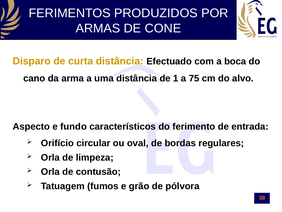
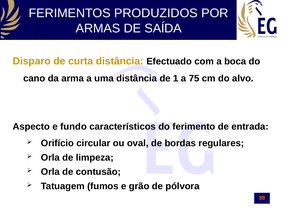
CONE: CONE -> SAÍDA
